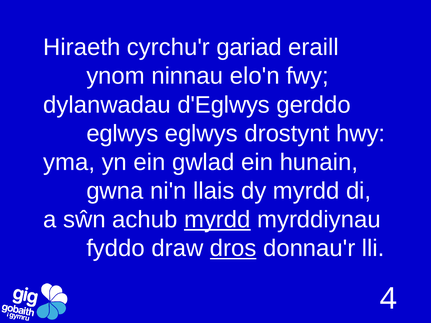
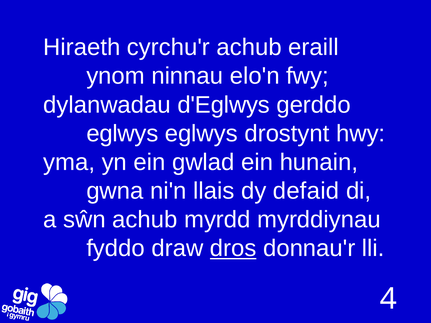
cyrchu'r gariad: gariad -> achub
dy myrdd: myrdd -> defaid
myrdd at (217, 220) underline: present -> none
